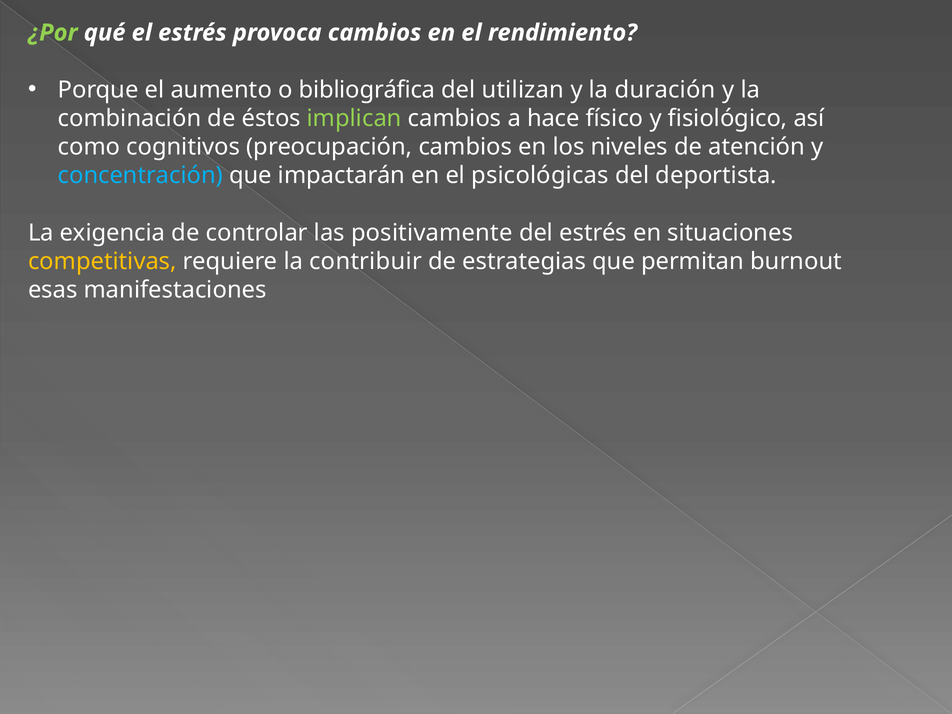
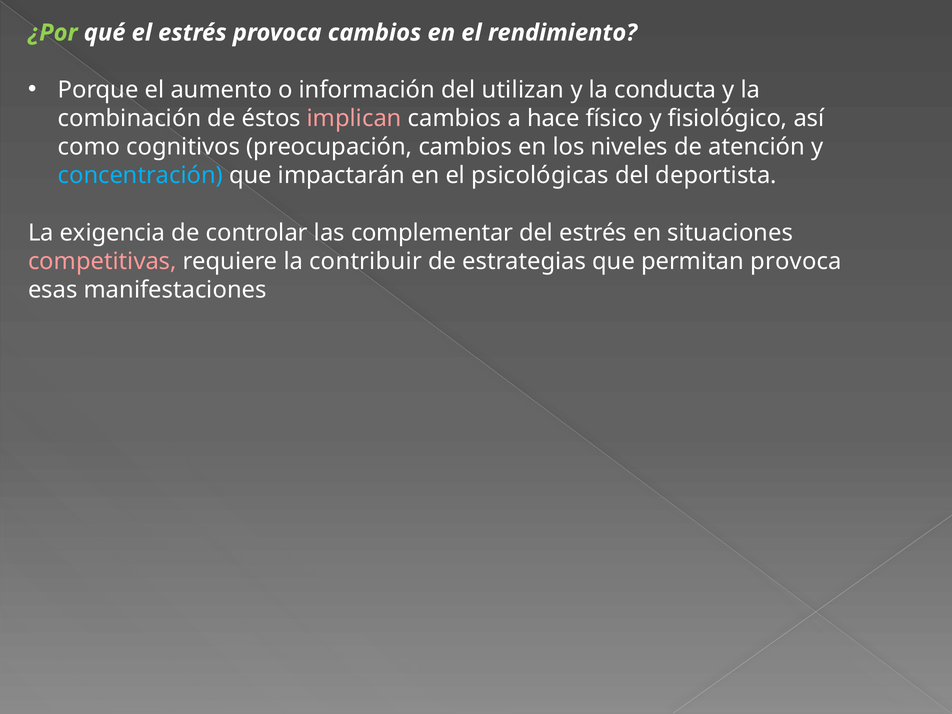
bibliográfica: bibliográfica -> información
duración: duración -> conducta
implican colour: light green -> pink
positivamente: positivamente -> complementar
competitivas colour: yellow -> pink
permitan burnout: burnout -> provoca
